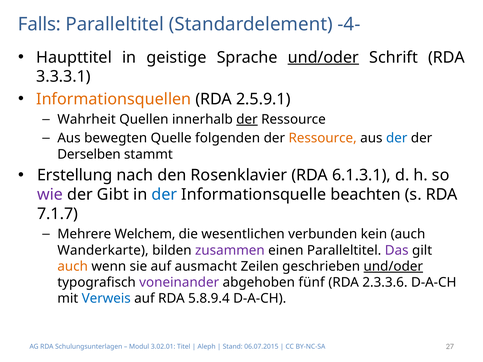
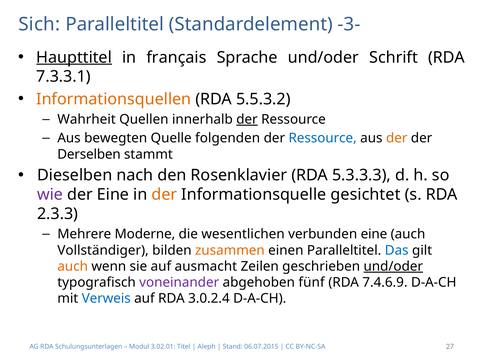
Falls: Falls -> Sich
-4-: -4- -> -3-
Haupttitel underline: none -> present
geistige: geistige -> français
und/oder at (323, 57) underline: present -> none
3.3.3.1: 3.3.3.1 -> 7.3.3.1
2.5.9.1: 2.5.9.1 -> 5.5.3.2
Ressource at (323, 138) colour: orange -> blue
der at (397, 138) colour: blue -> orange
Erstellung: Erstellung -> Dieselben
6.1.3.1: 6.1.3.1 -> 5.3.3.3
der Gibt: Gibt -> Eine
der at (164, 195) colour: blue -> orange
beachten: beachten -> gesichtet
7.1.7: 7.1.7 -> 2.3.3
Welchem: Welchem -> Moderne
verbunden kein: kein -> eine
Wanderkarte: Wanderkarte -> Vollständiger
zusammen colour: purple -> orange
Das colour: purple -> blue
2.3.3.6: 2.3.3.6 -> 7.4.6.9
5.8.9.4: 5.8.9.4 -> 3.0.2.4
